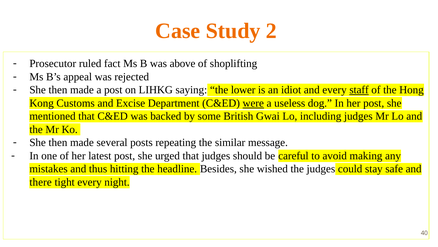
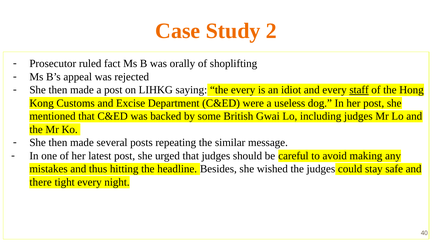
above: above -> orally
the lower: lower -> every
were underline: present -> none
